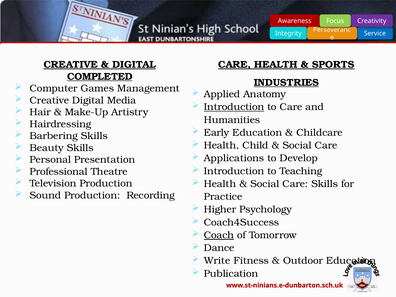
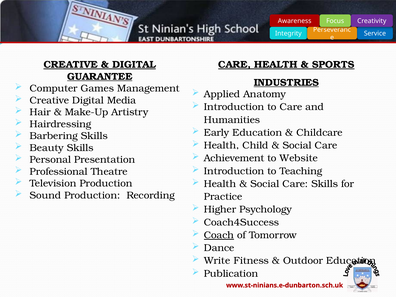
COMPLETED: COMPLETED -> GUARANTEE
Introduction at (234, 107) underline: present -> none
Applications: Applications -> Achievement
Develop: Develop -> Website
